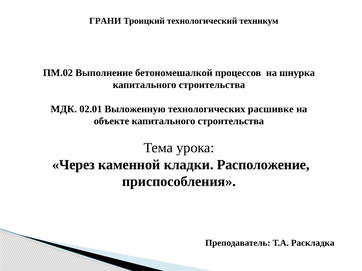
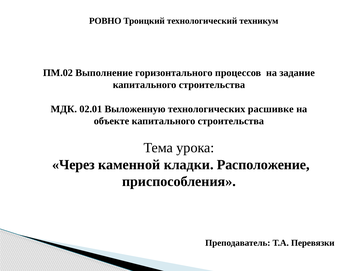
ГРАНИ: ГРАНИ -> РОВНО
бетономешалкой: бетономешалкой -> горизонтального
шнурка: шнурка -> задание
Раскладка: Раскладка -> Перевязки
